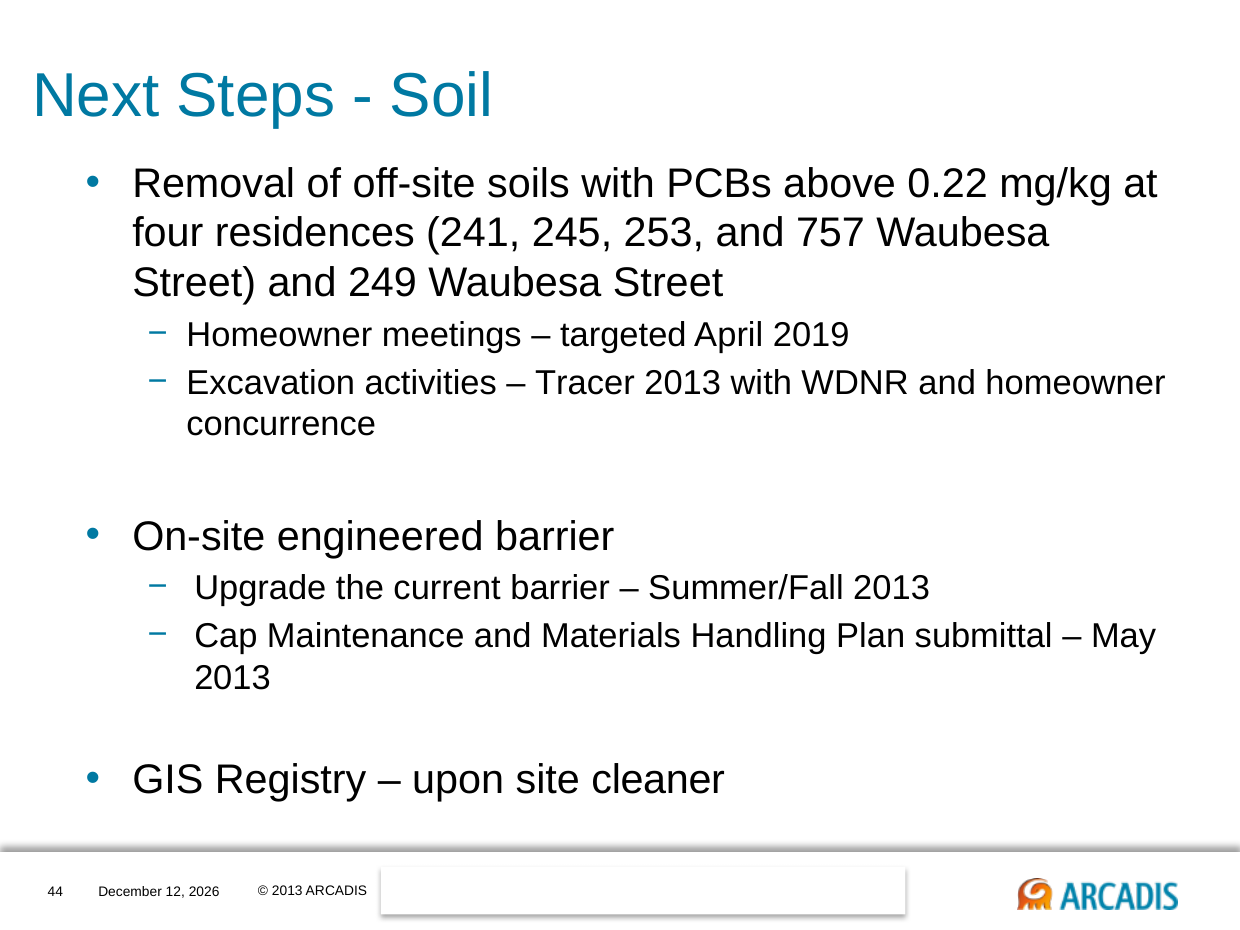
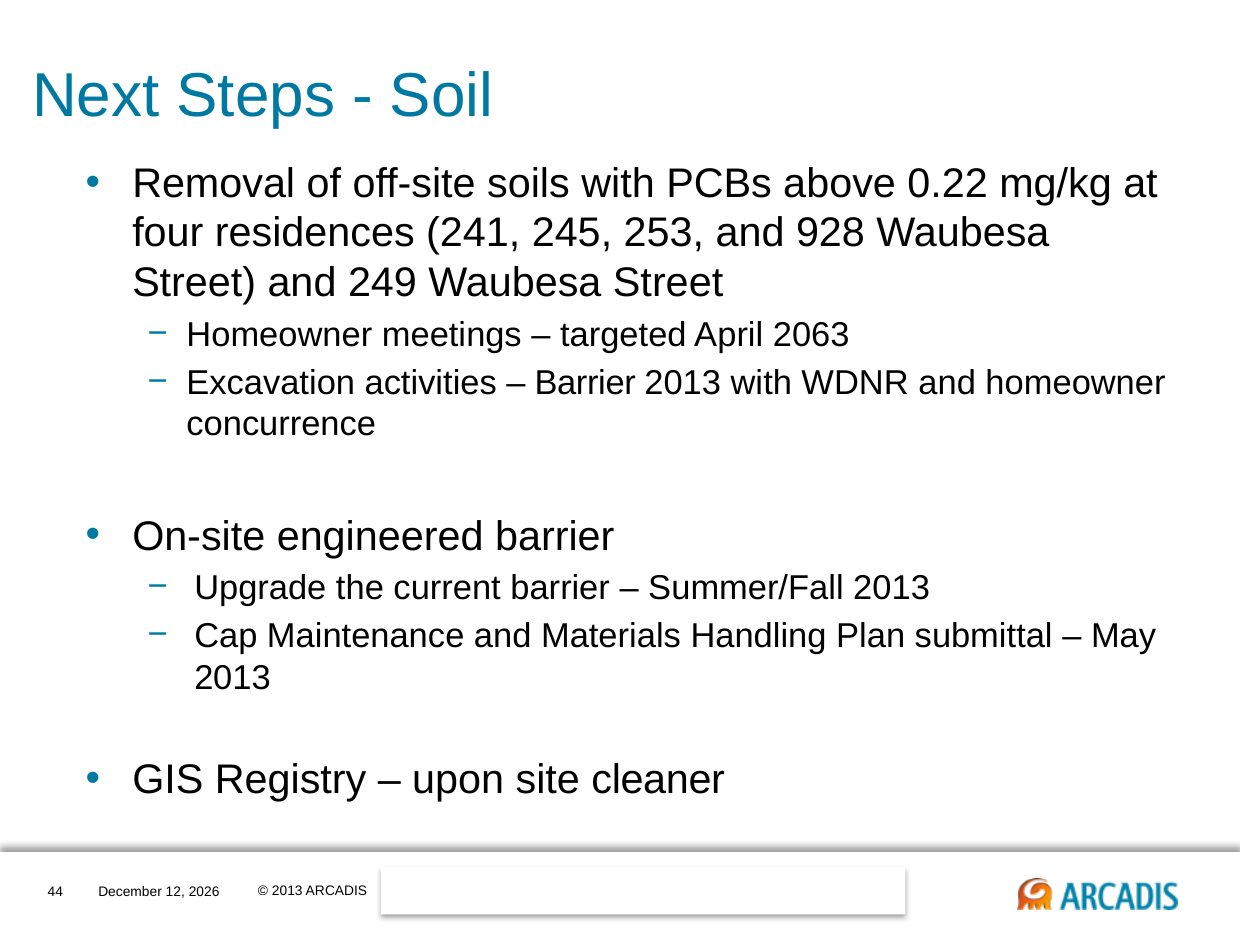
757: 757 -> 928
2019: 2019 -> 2063
Tracer at (585, 383): Tracer -> Barrier
